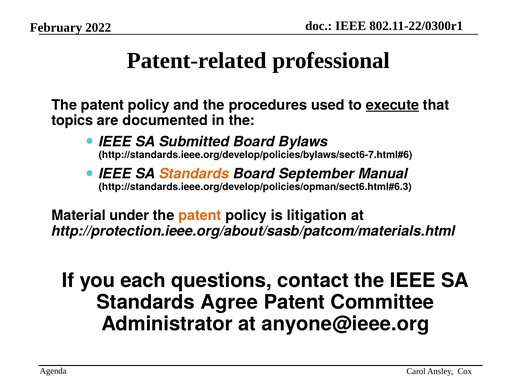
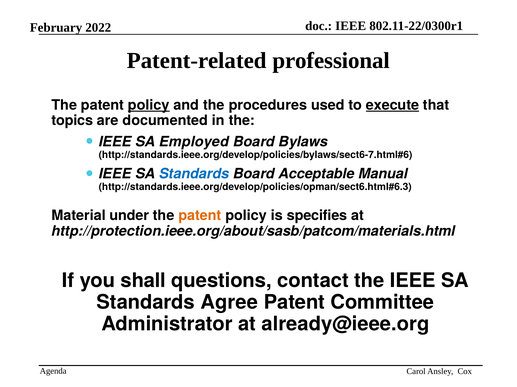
policy at (149, 105) underline: none -> present
Submitted: Submitted -> Employed
Standards at (194, 174) colour: orange -> blue
September: September -> Acceptable
litigation: litigation -> specifies
each: each -> shall
anyone@ieee.org: anyone@ieee.org -> already@ieee.org
